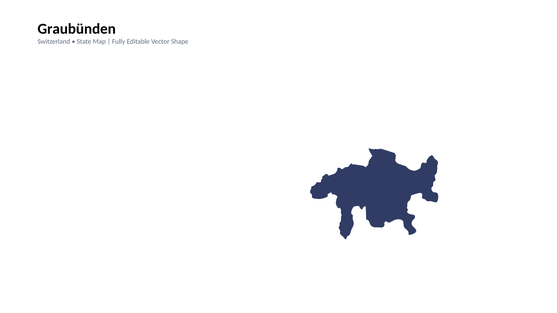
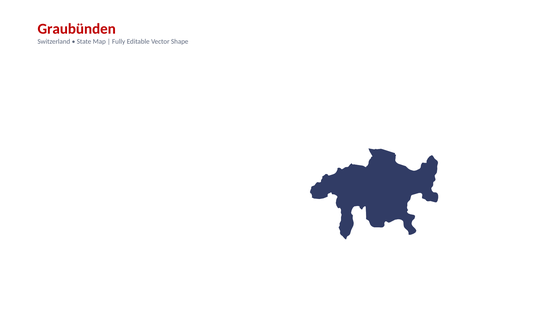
Graubünden colour: black -> red
